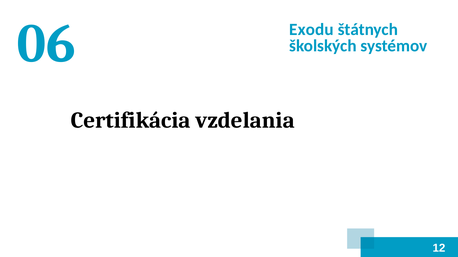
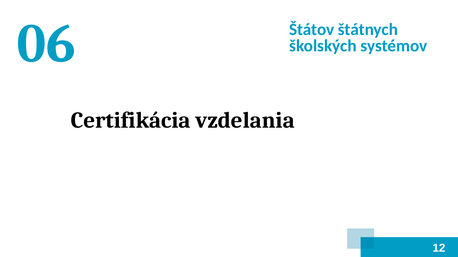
Exodu: Exodu -> Štátov
